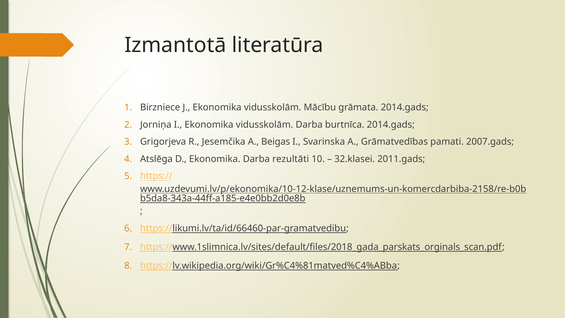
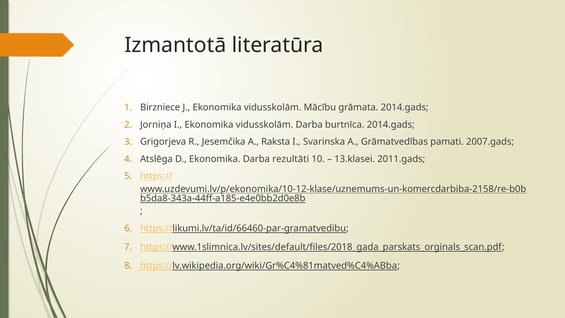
Beigas: Beigas -> Raksta
32.klasei: 32.klasei -> 13.klasei
